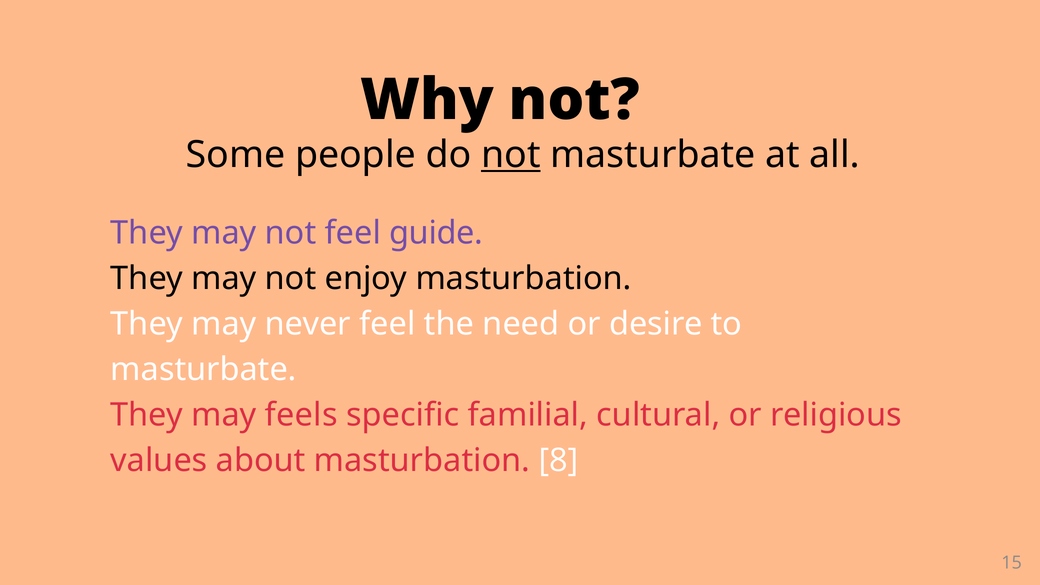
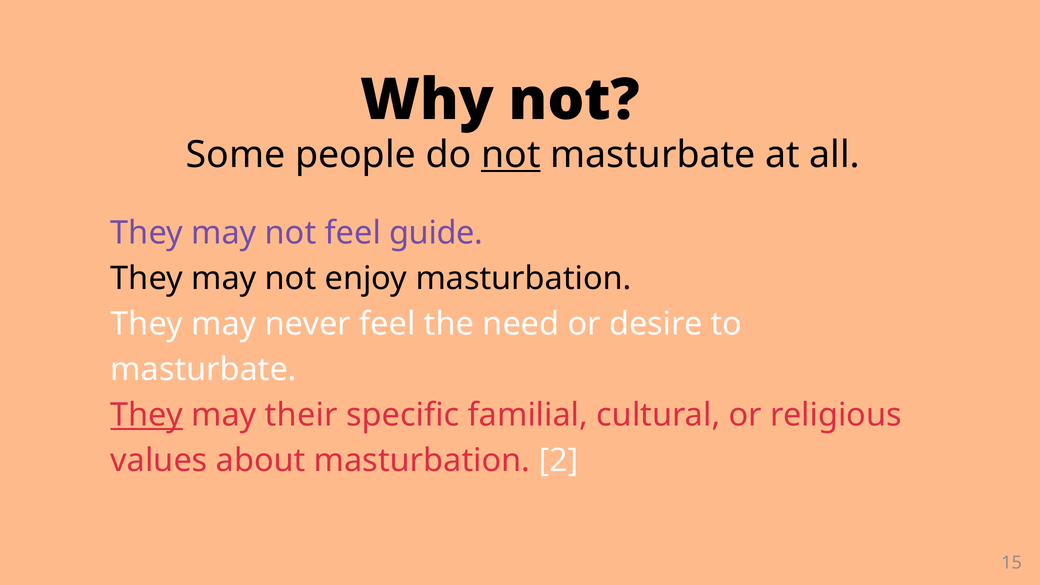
They at (147, 415) underline: none -> present
feels: feels -> their
8: 8 -> 2
